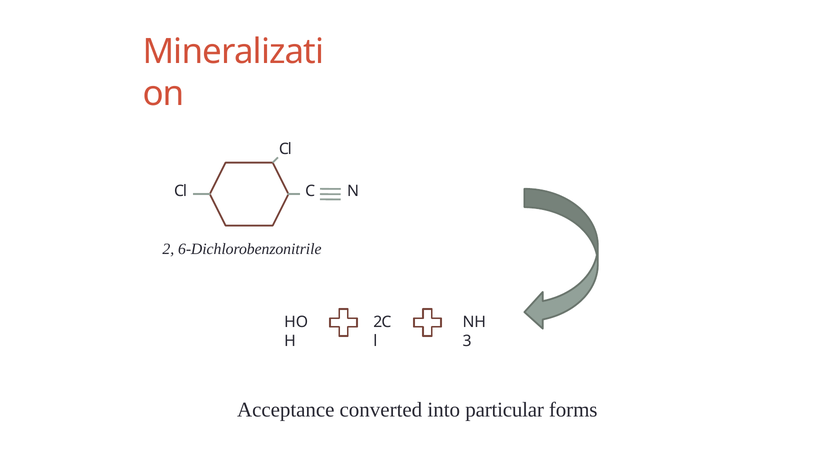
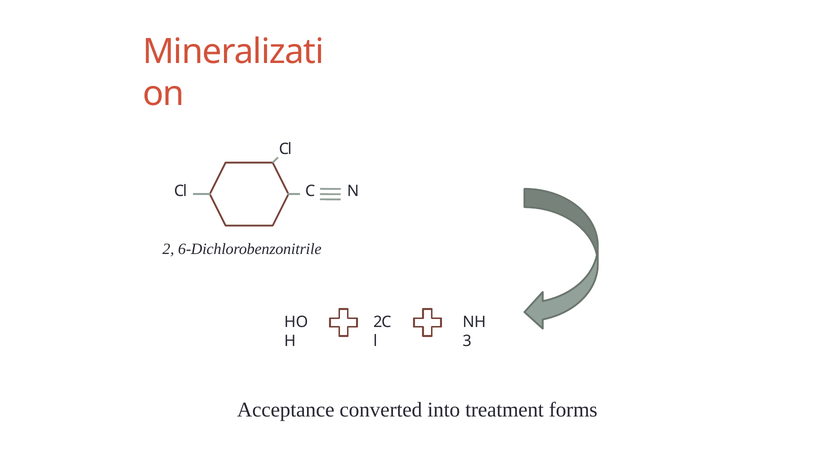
particular: particular -> treatment
